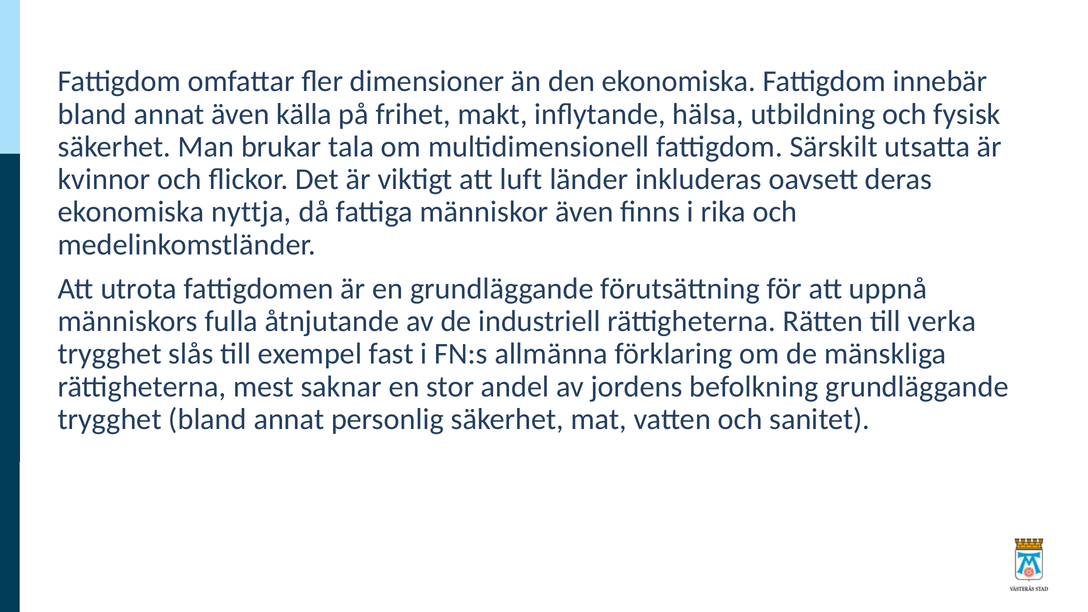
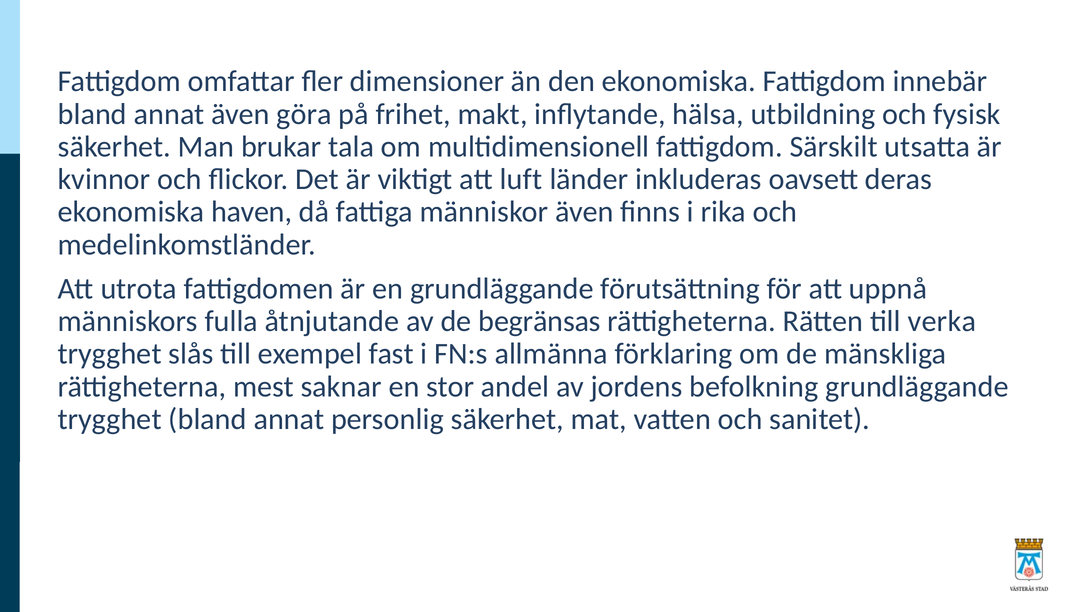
källa: källa -> göra
nyttja: nyttja -> haven
industriell: industriell -> begränsas
